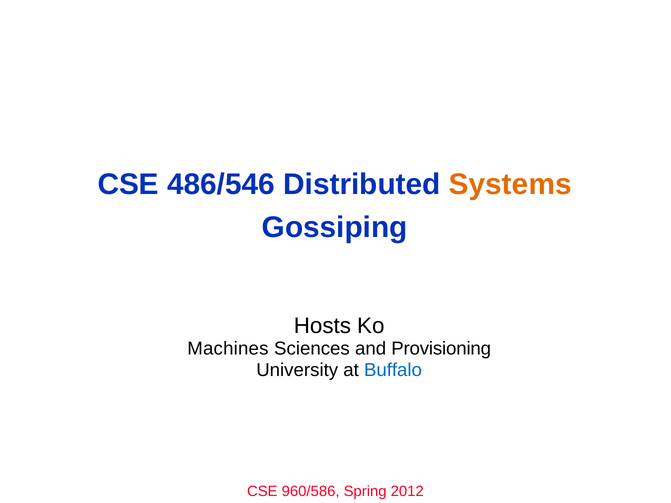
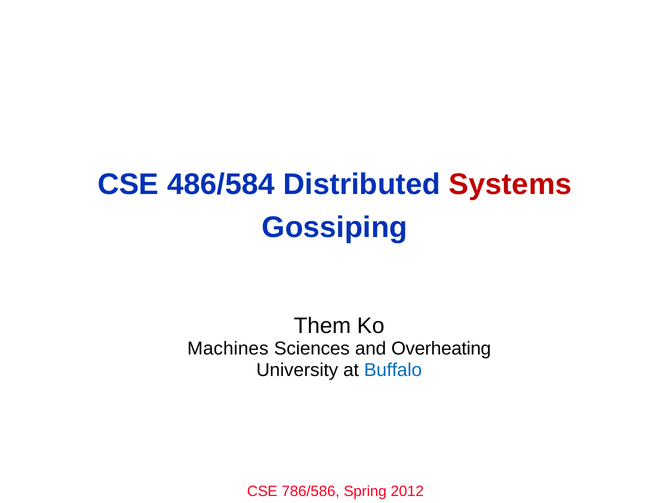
486/546: 486/546 -> 486/584
Systems colour: orange -> red
Hosts: Hosts -> Them
Provisioning: Provisioning -> Overheating
960/586: 960/586 -> 786/586
